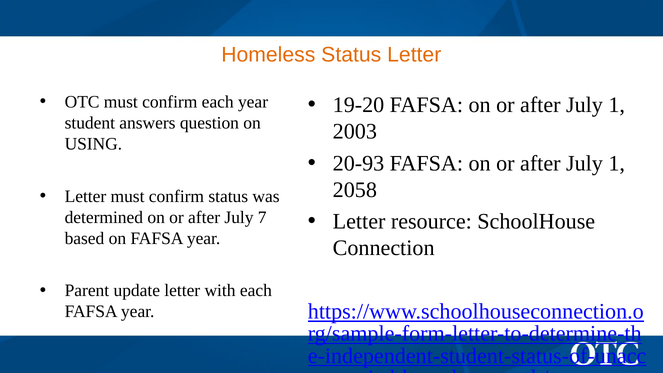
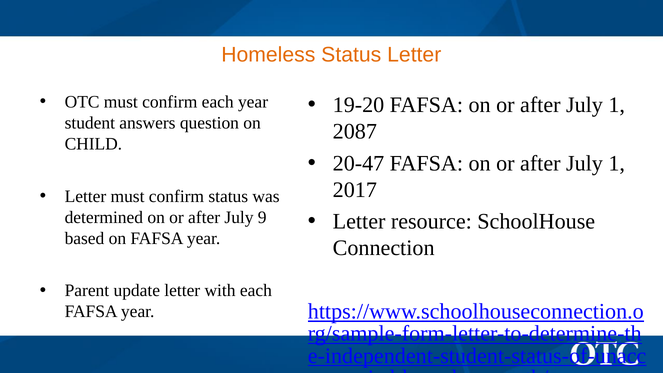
2003: 2003 -> 2087
USING: USING -> CHILD
20-93: 20-93 -> 20-47
2058: 2058 -> 2017
7: 7 -> 9
